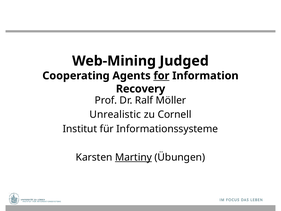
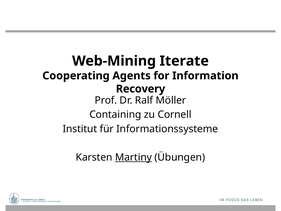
Judged: Judged -> Iterate
for underline: present -> none
Unrealistic: Unrealistic -> Containing
